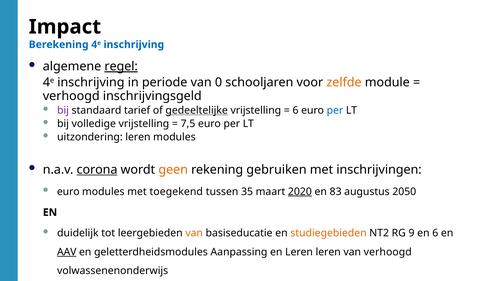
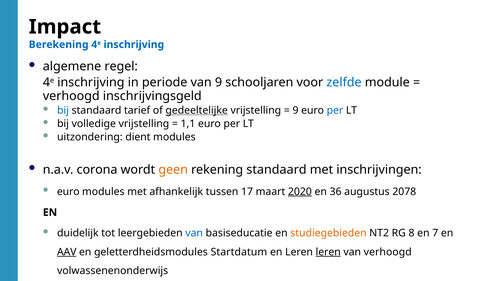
regel underline: present -> none
van 0: 0 -> 9
zelfde colour: orange -> blue
bij at (63, 110) colour: purple -> blue
6 at (295, 110): 6 -> 9
7,5: 7,5 -> 1,1
uitzondering leren: leren -> dient
corona underline: present -> none
rekening gebruiken: gebruiken -> standaard
toegekend: toegekend -> afhankelijk
35: 35 -> 17
83: 83 -> 36
2050: 2050 -> 2078
van at (194, 233) colour: orange -> blue
9: 9 -> 8
en 6: 6 -> 7
Aanpassing: Aanpassing -> Startdatum
leren at (328, 252) underline: none -> present
